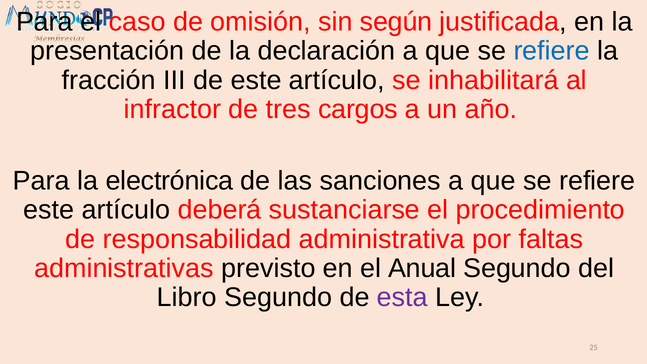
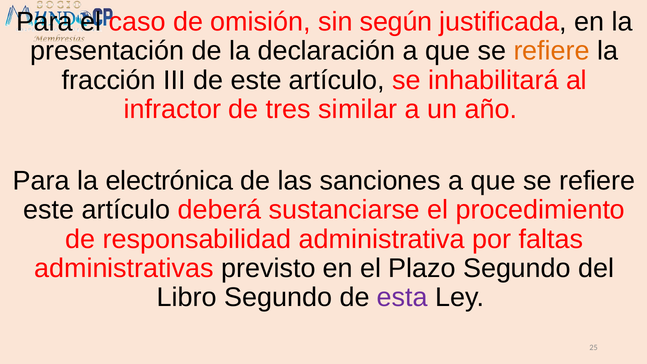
refiere at (552, 51) colour: blue -> orange
cargos: cargos -> similar
Anual: Anual -> Plazo
